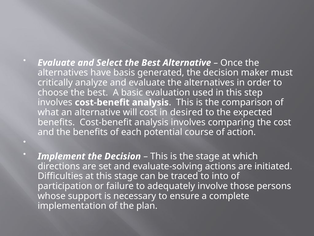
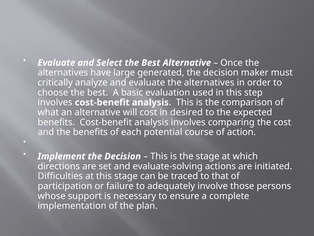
basis: basis -> large
into: into -> that
